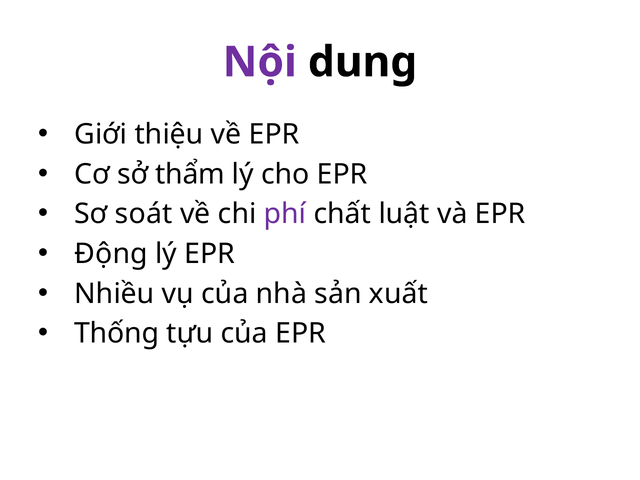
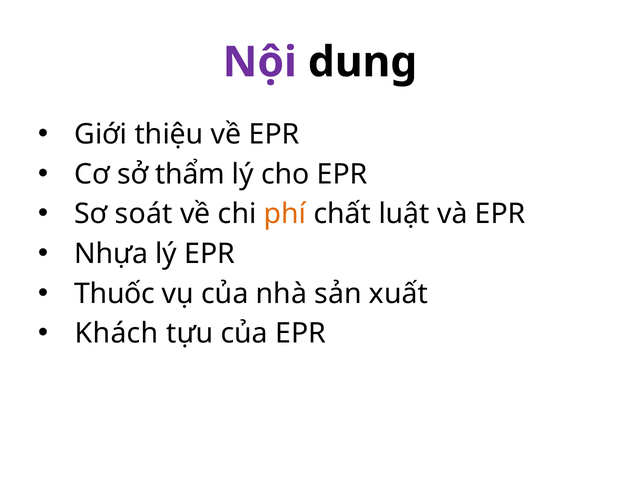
phí colour: purple -> orange
Động: Động -> Nhựa
Nhiều: Nhiều -> Thuốc
Thống: Thống -> Khách
